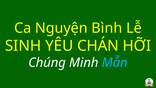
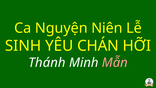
Bình: Bình -> Niên
Chúng: Chúng -> Thánh
Mẫn colour: light blue -> pink
